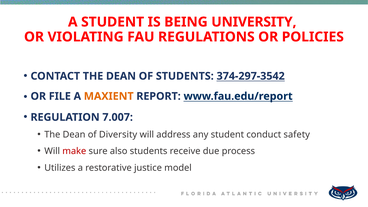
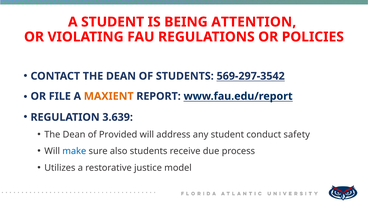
UNIVERSITY: UNIVERSITY -> ATTENTION
374-297-3542: 374-297-3542 -> 569-297-3542
7.007: 7.007 -> 3.639
Diversity: Diversity -> Provided
make colour: red -> blue
